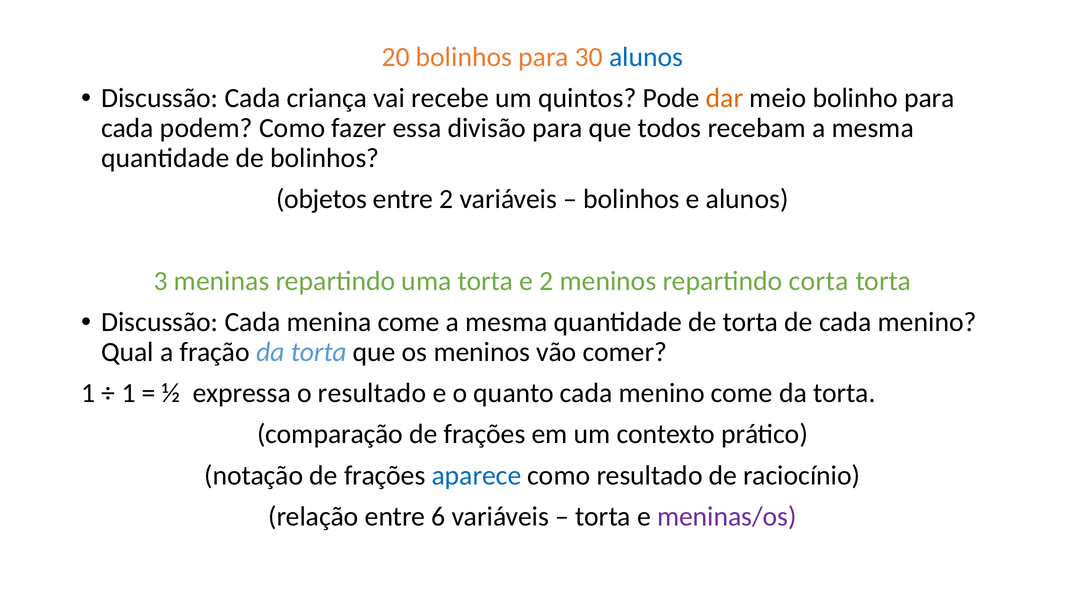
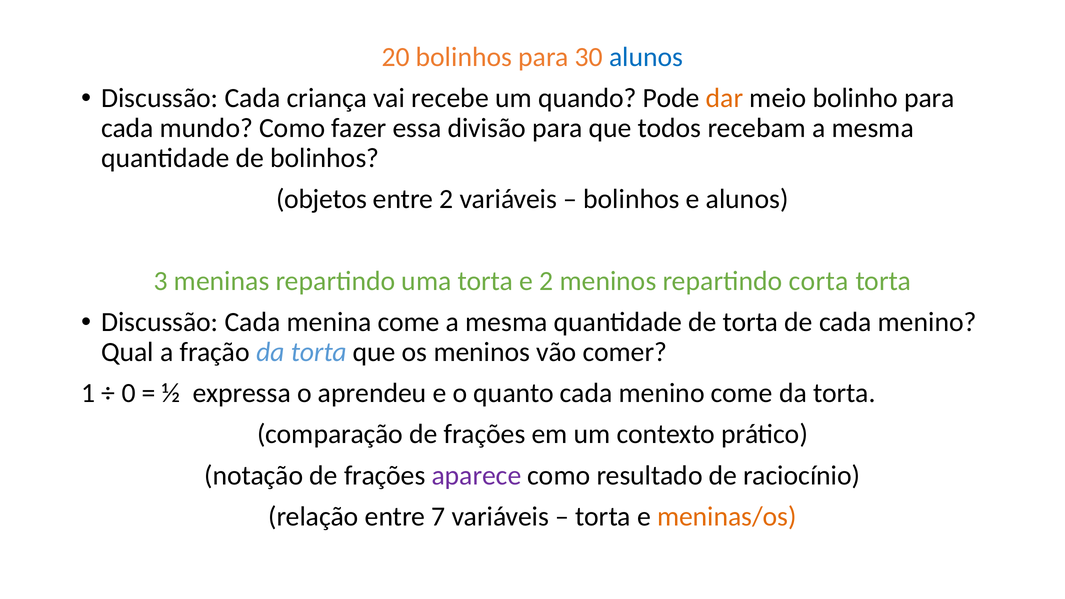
quintos: quintos -> quando
podem: podem -> mundo
1 at (129, 393): 1 -> 0
o resultado: resultado -> aprendeu
aparece colour: blue -> purple
6: 6 -> 7
meninas/os colour: purple -> orange
